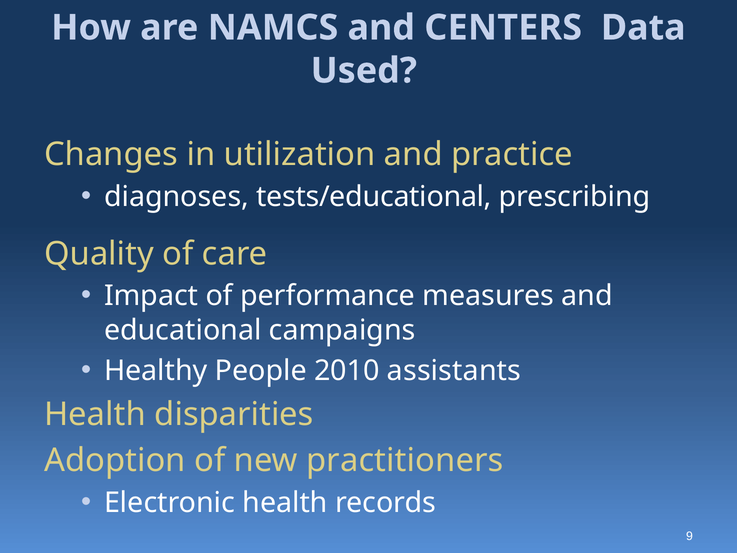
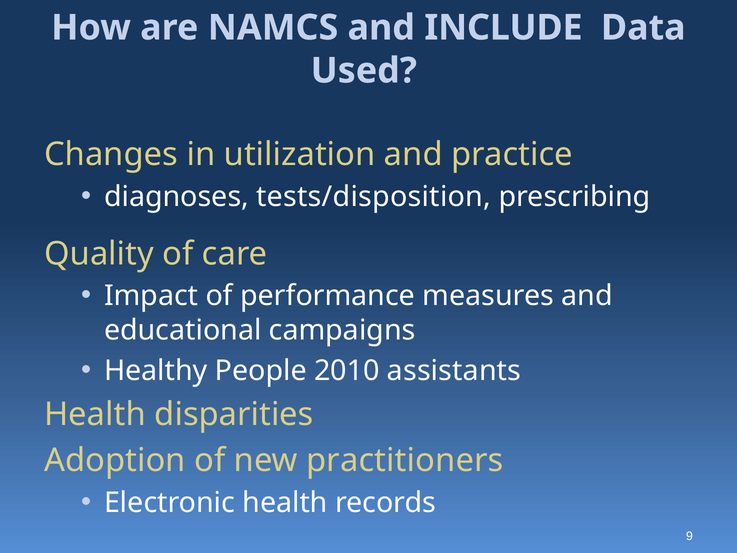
CENTERS: CENTERS -> INCLUDE
tests/educational: tests/educational -> tests/disposition
